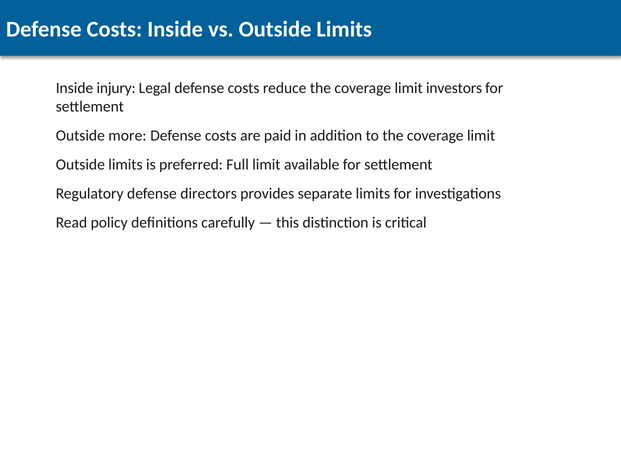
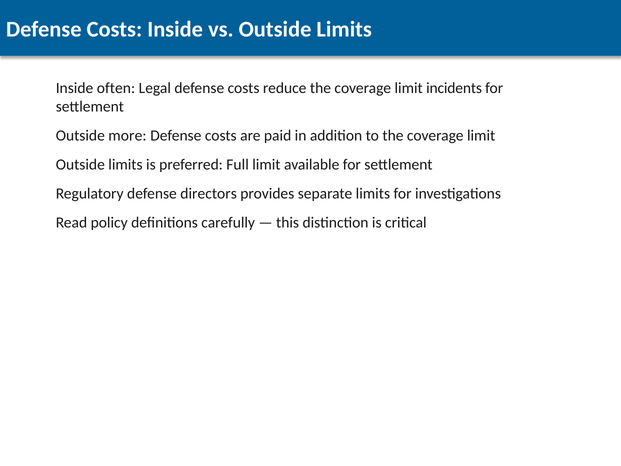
injury: injury -> often
investors: investors -> incidents
